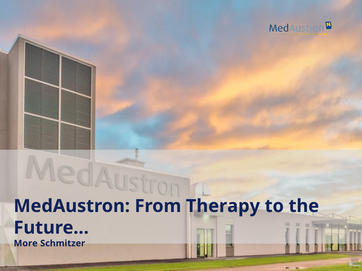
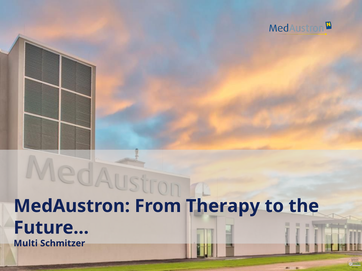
More: More -> Multi
